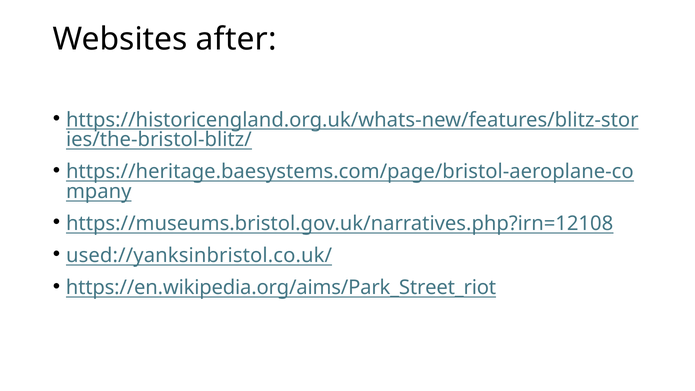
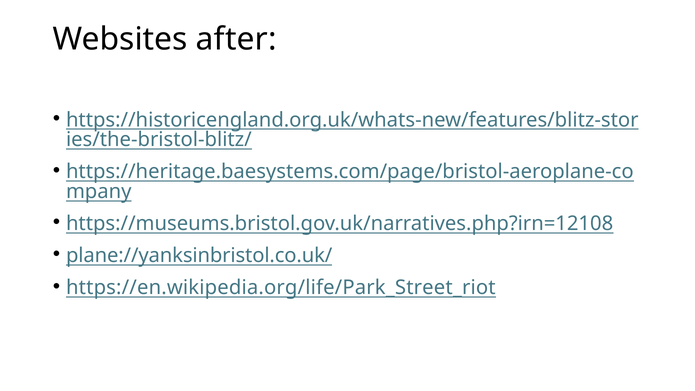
used://yanksinbristol.co.uk/: used://yanksinbristol.co.uk/ -> plane://yanksinbristol.co.uk/
https://en.wikipedia.org/aims/Park_Street_riot: https://en.wikipedia.org/aims/Park_Street_riot -> https://en.wikipedia.org/life/Park_Street_riot
